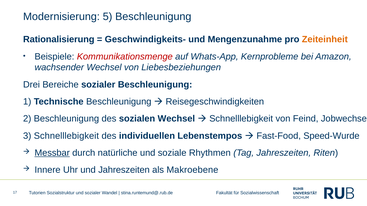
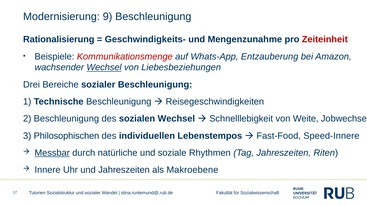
5: 5 -> 9
Zeiteinheit colour: orange -> red
Kernprobleme: Kernprobleme -> Entzauberung
Wechsel at (104, 68) underline: none -> present
Feind: Feind -> Weite
3 Schnelllebigkeit: Schnelllebigkeit -> Philosophischen
Speed-Wurde: Speed-Wurde -> Speed-Innere
